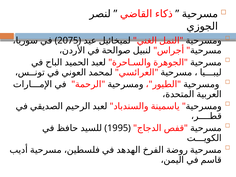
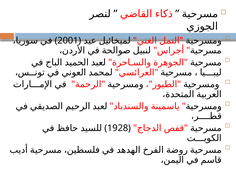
2075: 2075 -> 2001
1995: 1995 -> 1928
